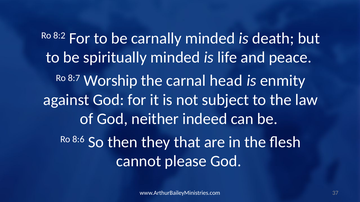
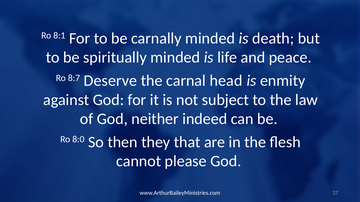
8:2: 8:2 -> 8:1
Worship: Worship -> Deserve
8:6: 8:6 -> 8:0
